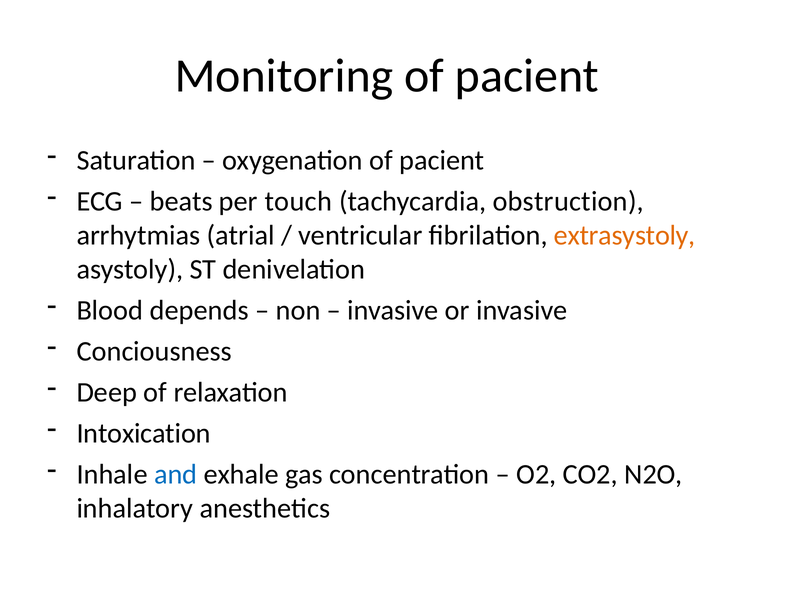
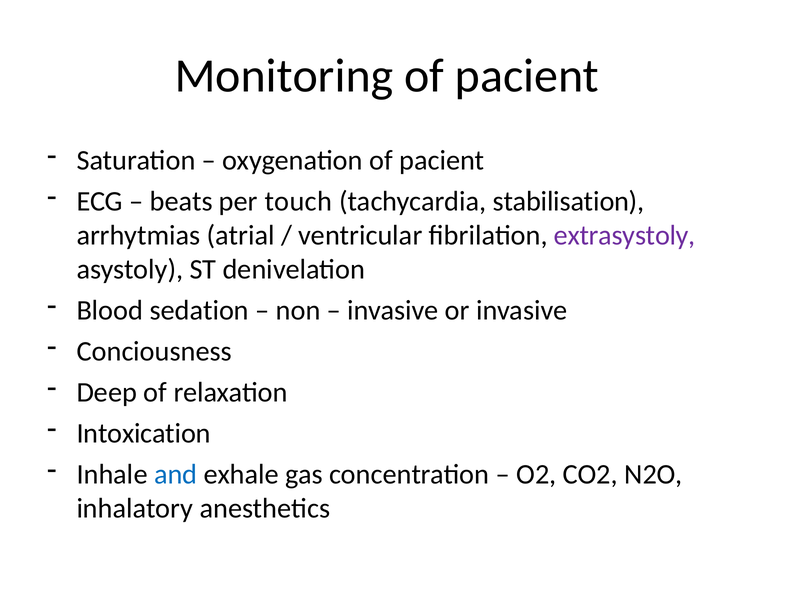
obstruction: obstruction -> stabilisation
extrasystoly colour: orange -> purple
depends: depends -> sedation
